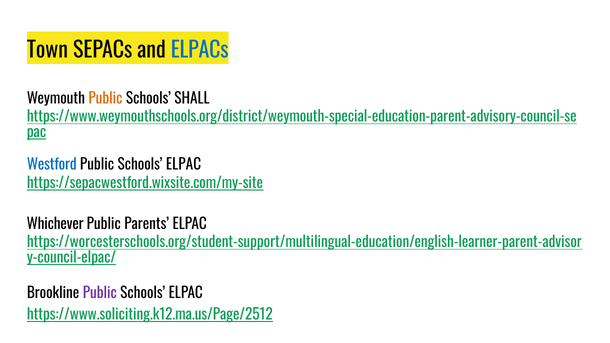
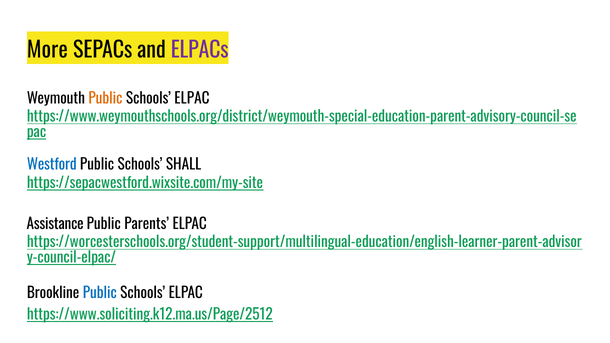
Town: Town -> More
ELPACs colour: blue -> purple
SHALL at (192, 99): SHALL -> ELPAC
ELPAC at (184, 165): ELPAC -> SHALL
Whichever: Whichever -> Assistance
Public at (100, 293) colour: purple -> blue
